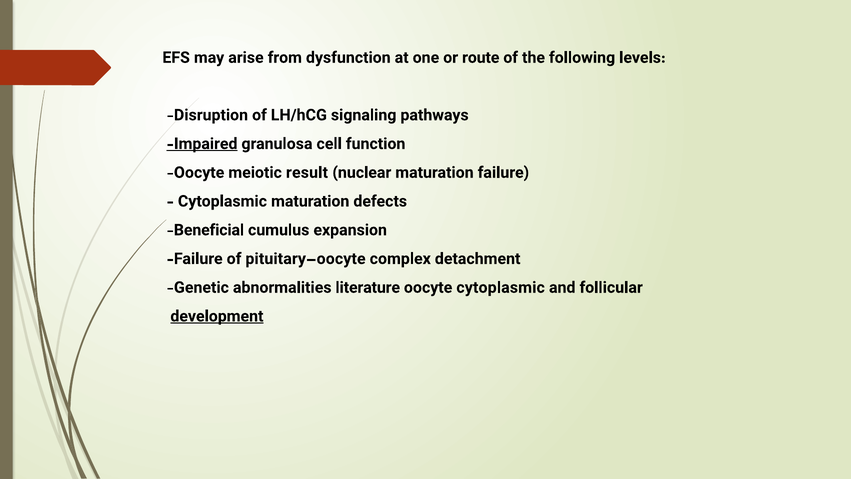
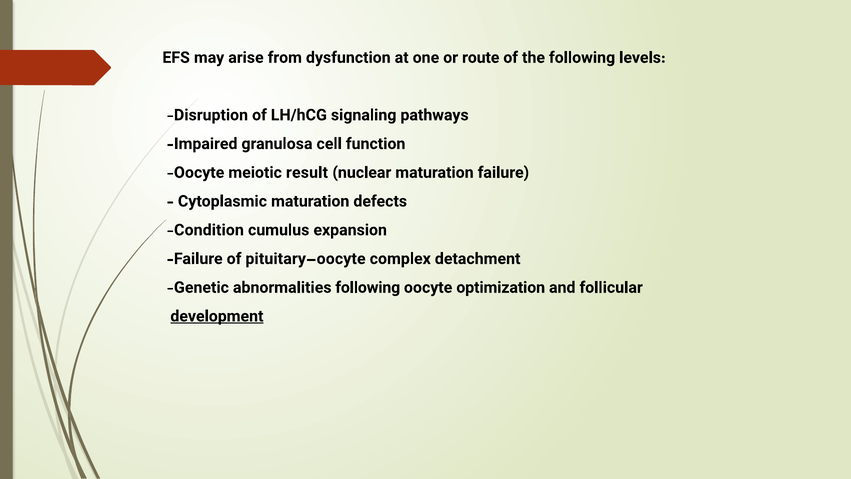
Impaired underline: present -> none
Beneficial: Beneficial -> Condition
abnormalities literature: literature -> following
oocyte cytoplasmic: cytoplasmic -> optimization
